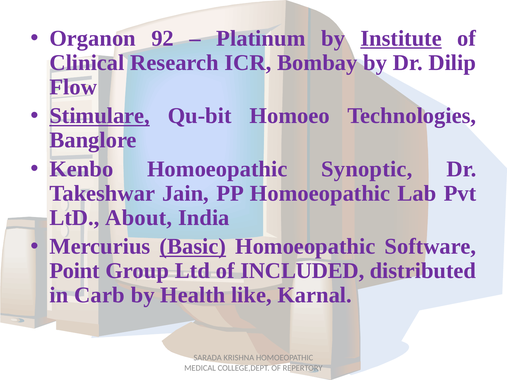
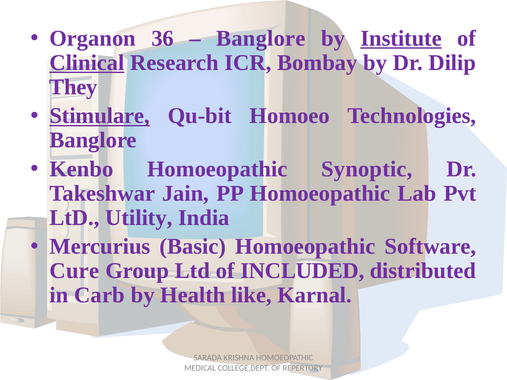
92: 92 -> 36
Platinum at (261, 38): Platinum -> Banglore
Clinical underline: none -> present
Flow: Flow -> They
About: About -> Utility
Basic underline: present -> none
Point: Point -> Cure
